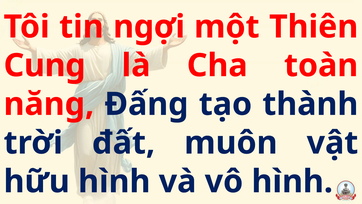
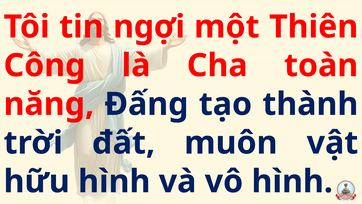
Cung: Cung -> Công
